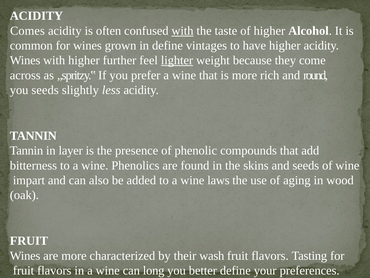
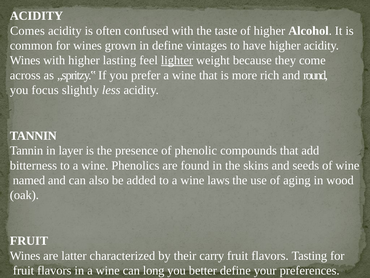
with at (183, 31) underline: present -> none
further: further -> lasting
you seeds: seeds -> focus
impart: impart -> named
are more: more -> latter
wash: wash -> carry
